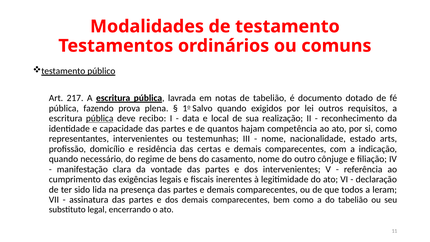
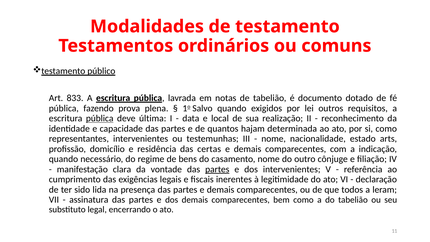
217: 217 -> 833
recibo: recibo -> última
competência: competência -> determinada
partes at (217, 169) underline: none -> present
